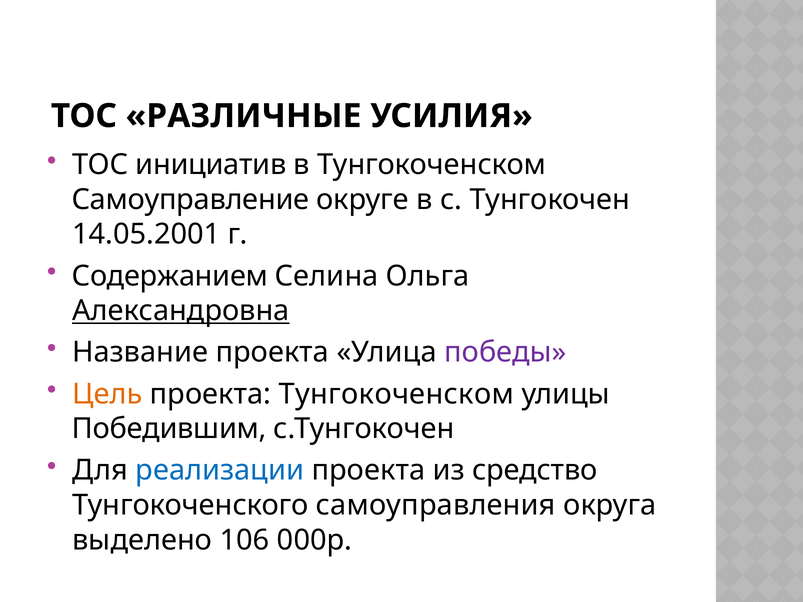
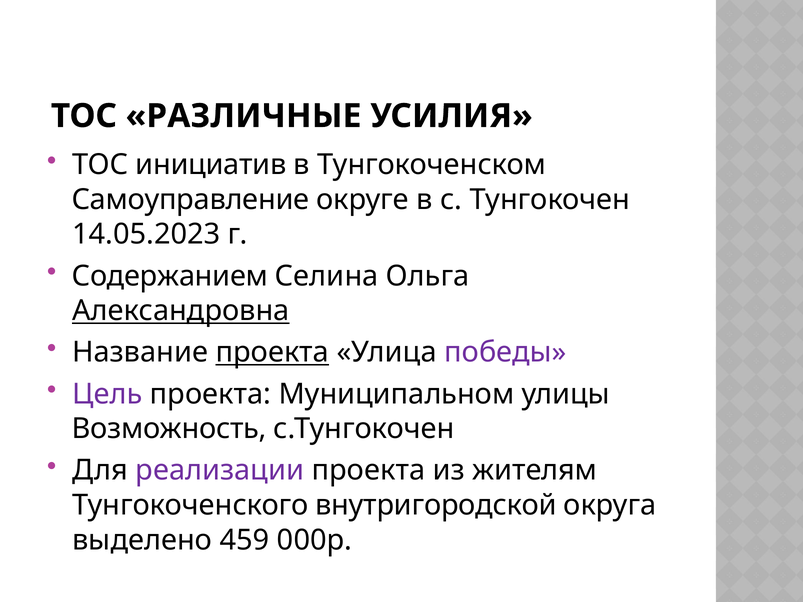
14.05.2001: 14.05.2001 -> 14.05.2023
проекта at (272, 353) underline: none -> present
Цель colour: orange -> purple
проекта Тунгокоченском: Тунгокоченском -> Муниципальном
Победившим: Победившим -> Возможность
реализации colour: blue -> purple
средство: средство -> жителям
самоуправления: самоуправления -> внутригородской
106: 106 -> 459
